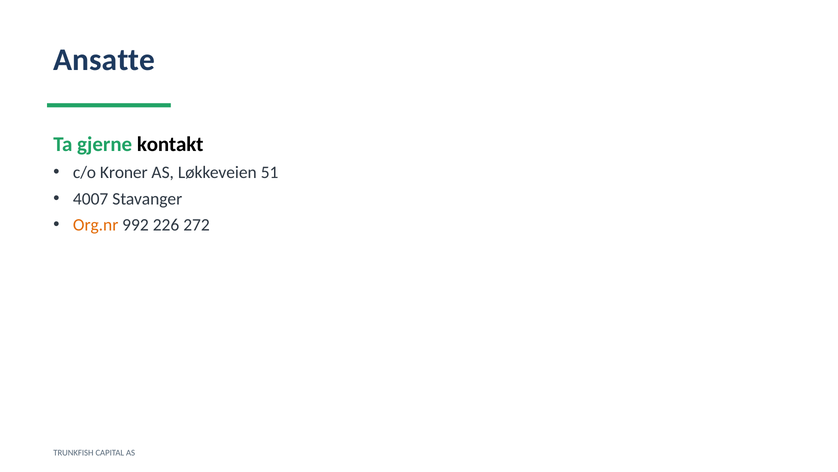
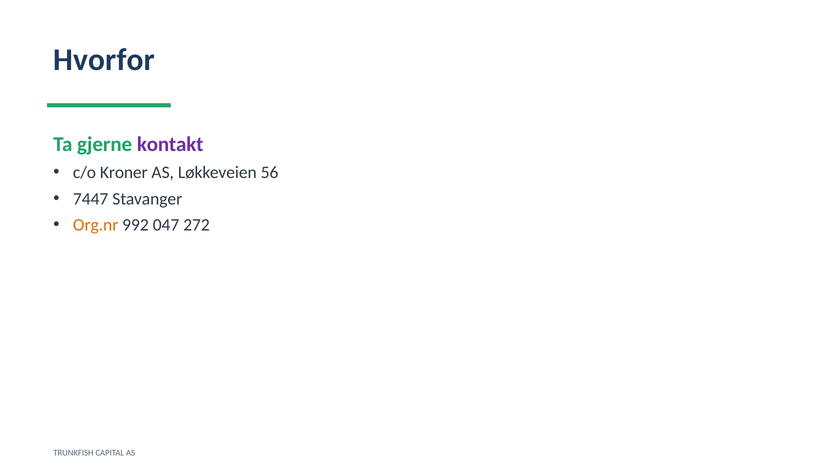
Ansatte: Ansatte -> Hvorfor
kontakt colour: black -> purple
51: 51 -> 56
4007: 4007 -> 7447
226: 226 -> 047
